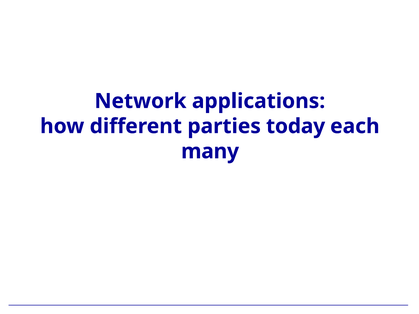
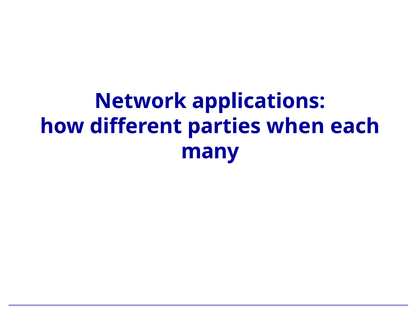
today: today -> when
